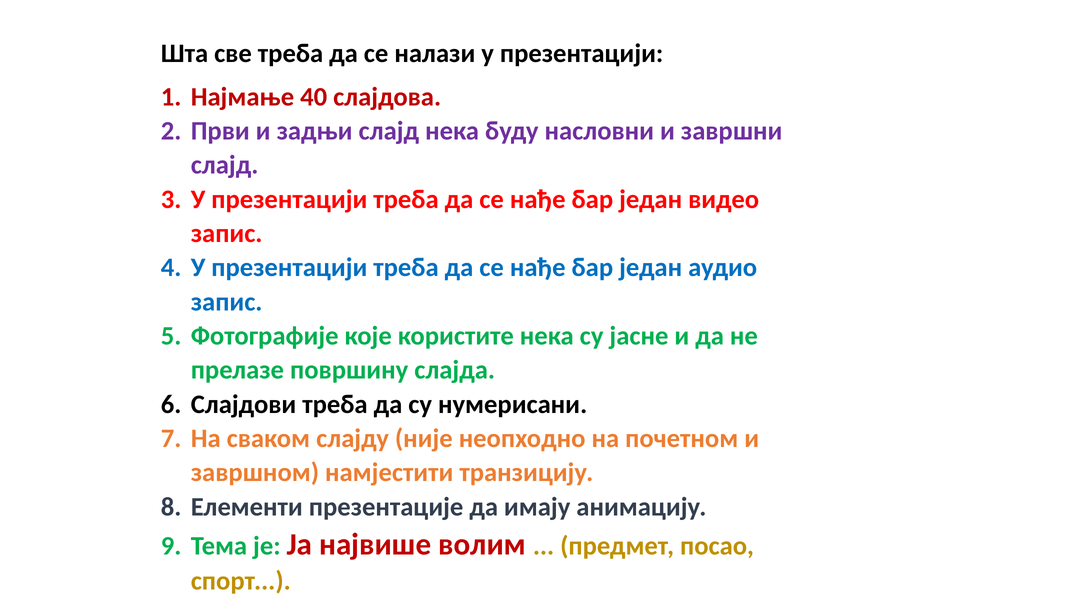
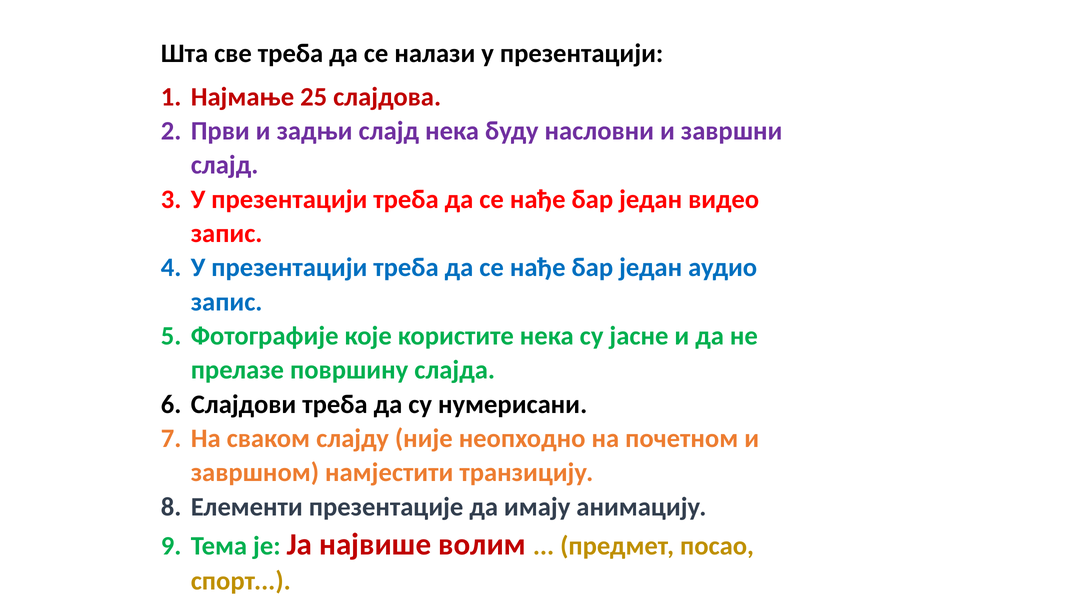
40: 40 -> 25
